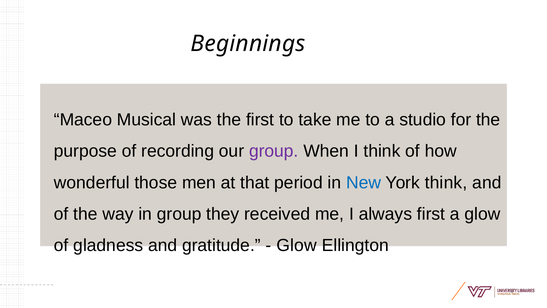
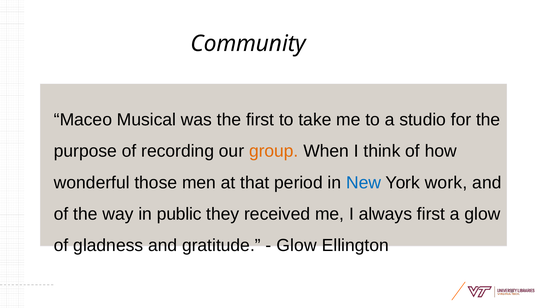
Beginnings: Beginnings -> Community
group at (274, 151) colour: purple -> orange
York think: think -> work
in group: group -> public
